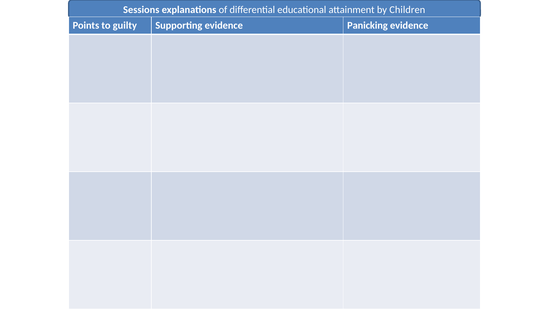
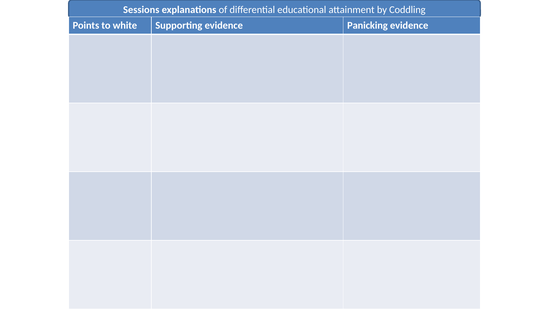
Children: Children -> Coddling
guilty: guilty -> white
